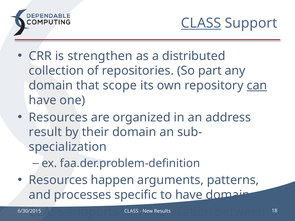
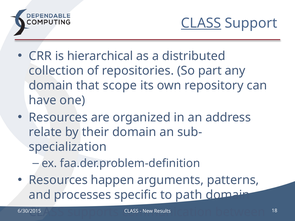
strengthen: strengthen -> hierarchical
can underline: present -> none
result: result -> relate
to have: have -> path
